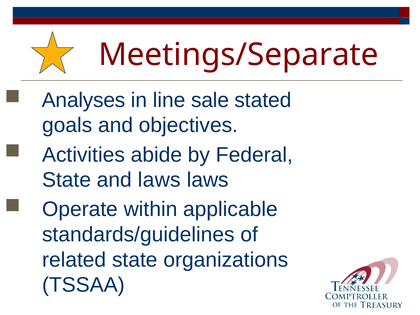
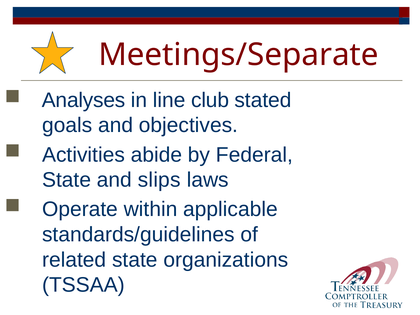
sale: sale -> club
and laws: laws -> slips
